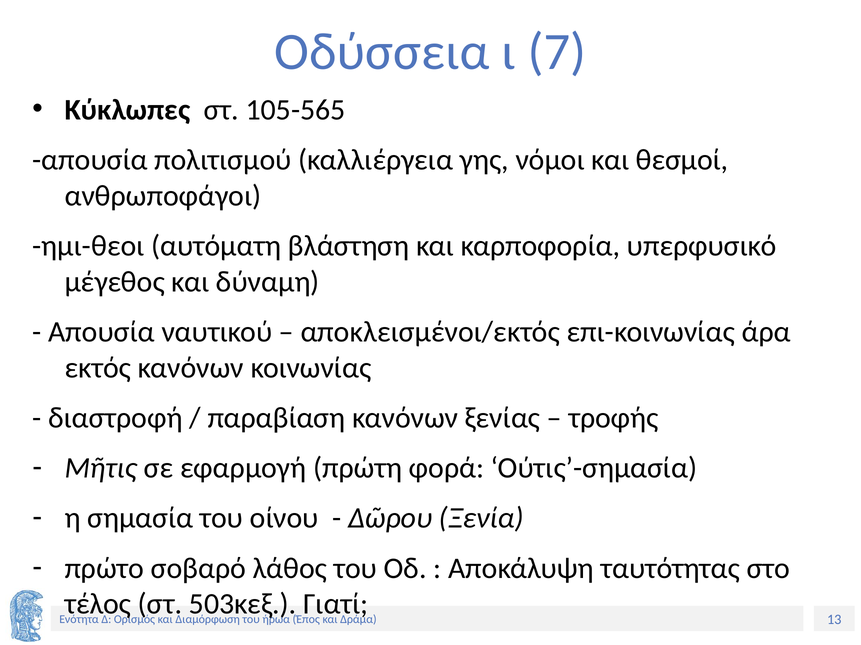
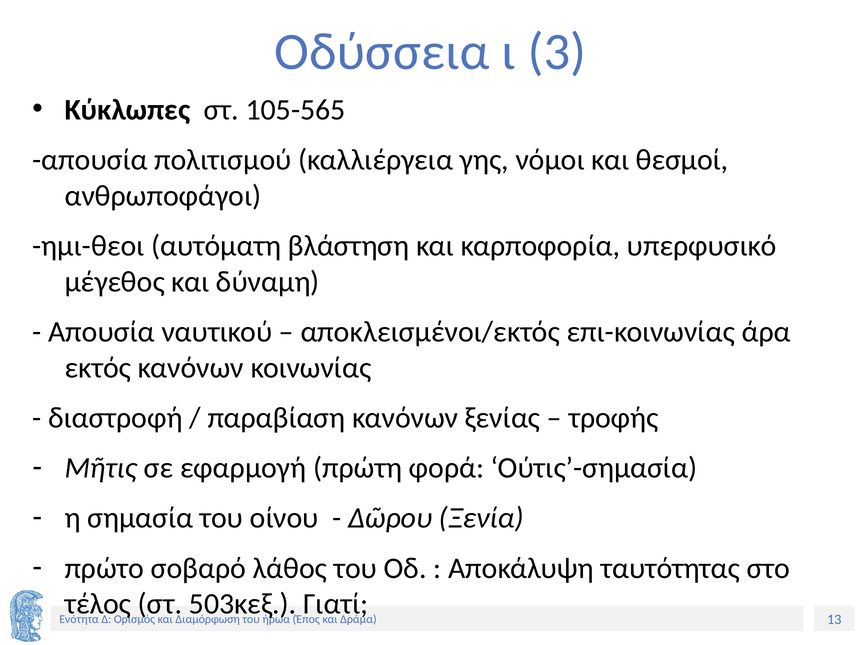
7: 7 -> 3
